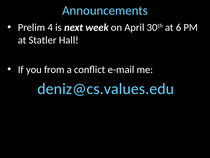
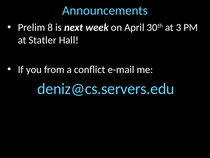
4: 4 -> 8
6: 6 -> 3
deniz@cs.values.edu: deniz@cs.values.edu -> deniz@cs.servers.edu
